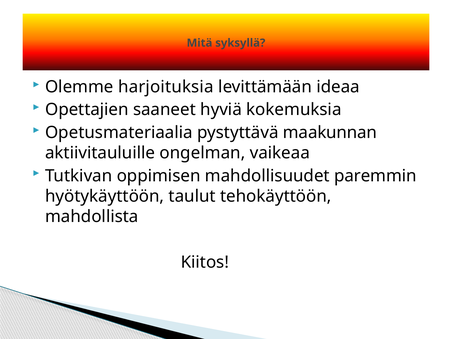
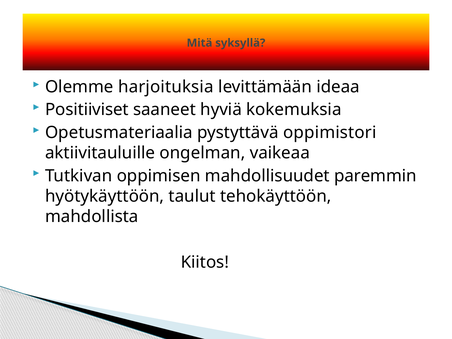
Opettajien: Opettajien -> Positiiviset
maakunnan: maakunnan -> oppimistori
